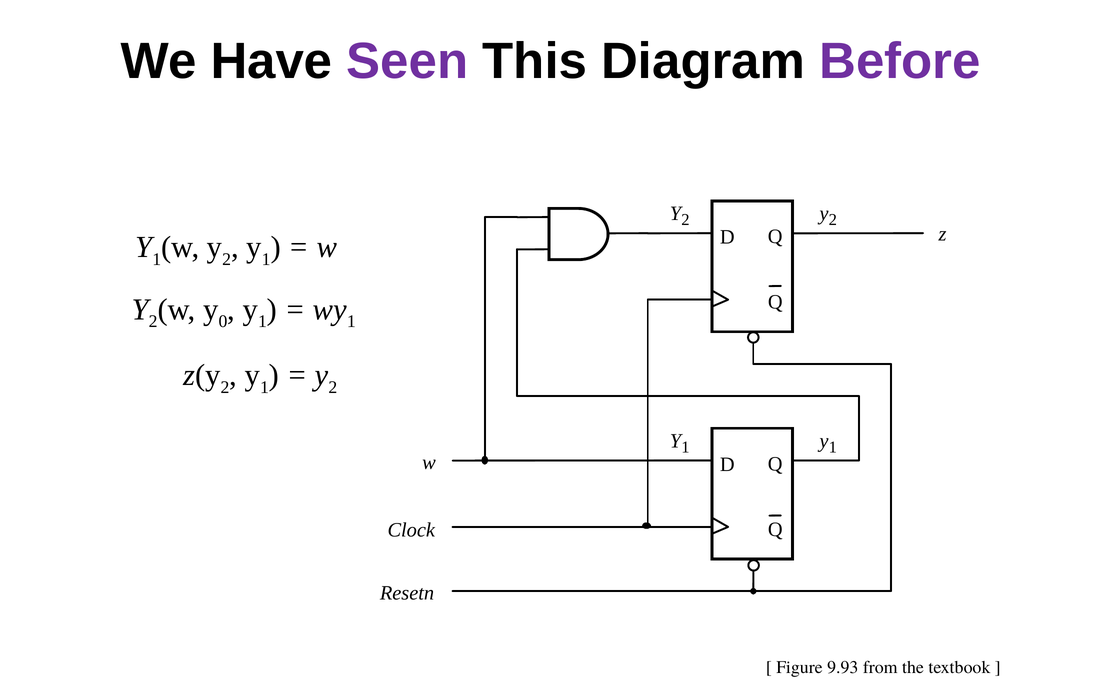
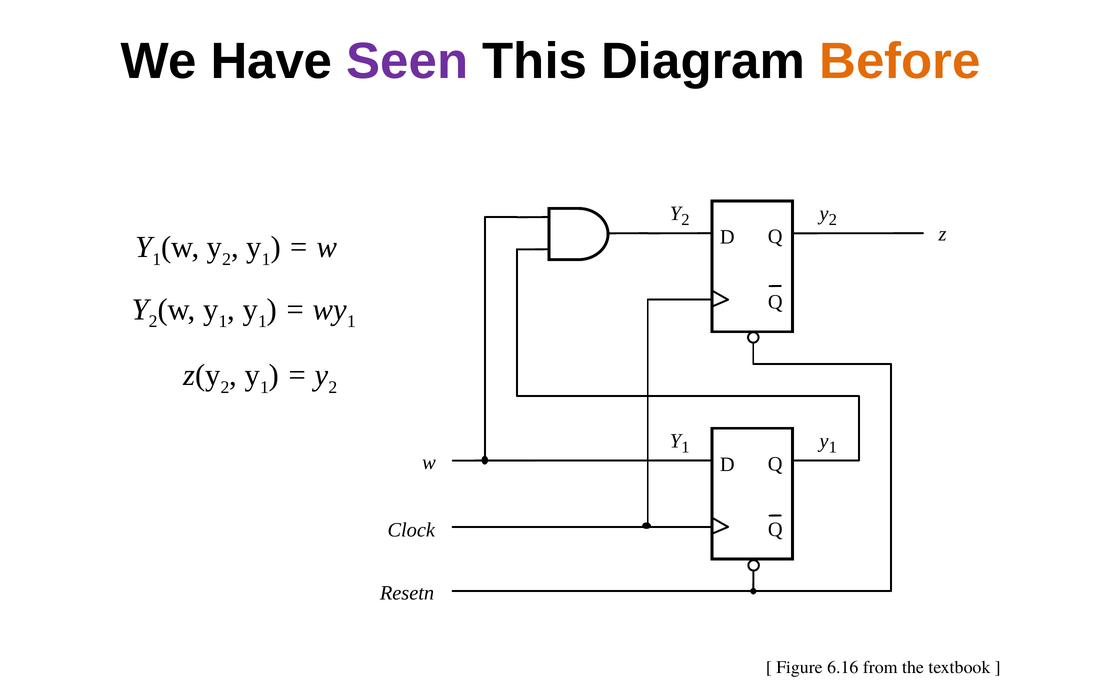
Before colour: purple -> orange
w y 0: 0 -> 1
9.93: 9.93 -> 6.16
